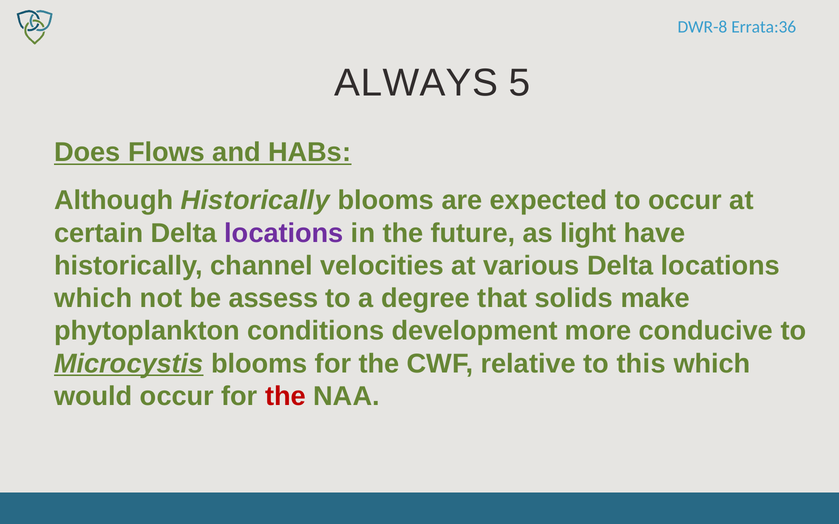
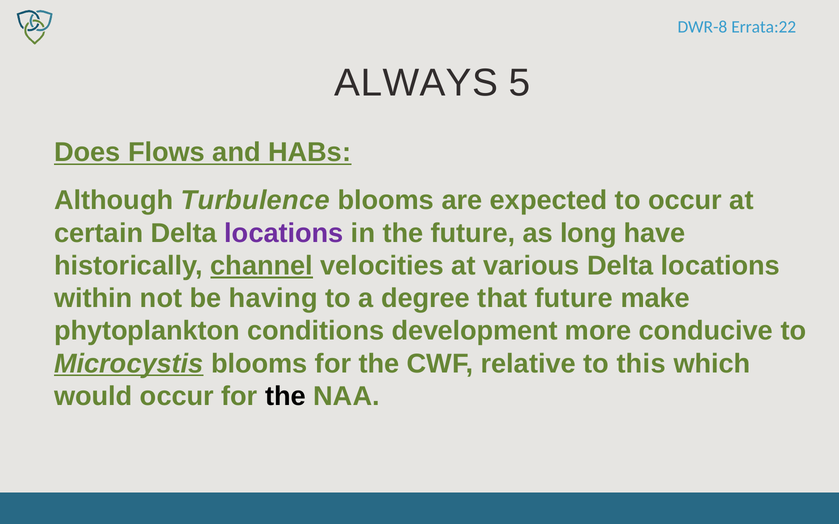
Errata:36: Errata:36 -> Errata:22
Although Historically: Historically -> Turbulence
light: light -> long
channel underline: none -> present
which at (93, 299): which -> within
assess: assess -> having
that solids: solids -> future
the at (285, 397) colour: red -> black
